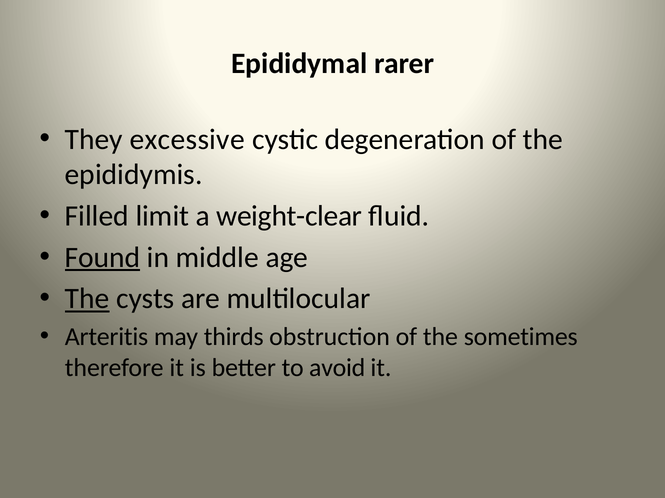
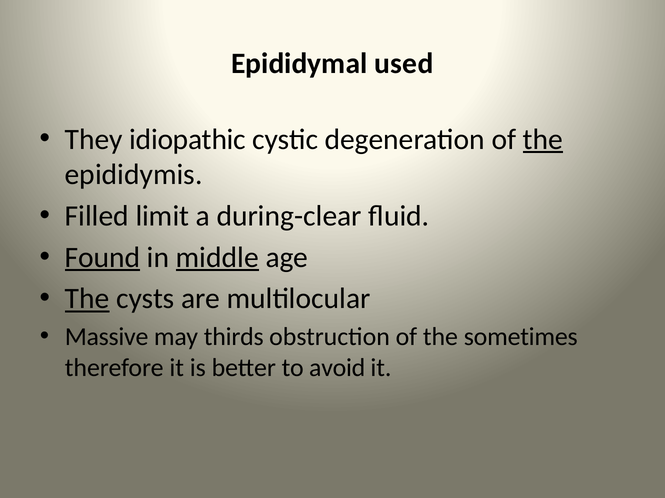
rarer: rarer -> used
excessive: excessive -> idiopathic
the at (543, 140) underline: none -> present
weight-clear: weight-clear -> during-clear
middle underline: none -> present
Arteritis: Arteritis -> Massive
